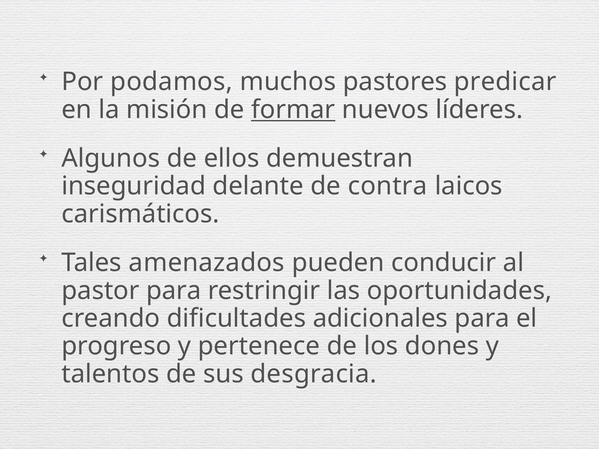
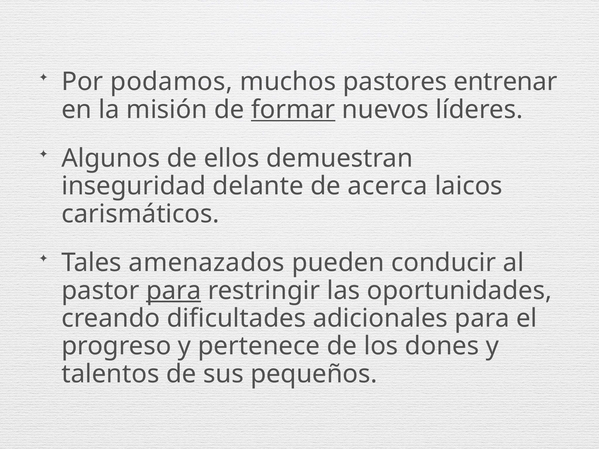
predicar: predicar -> entrenar
contra: contra -> acerca
para at (174, 291) underline: none -> present
desgracia: desgracia -> pequeños
